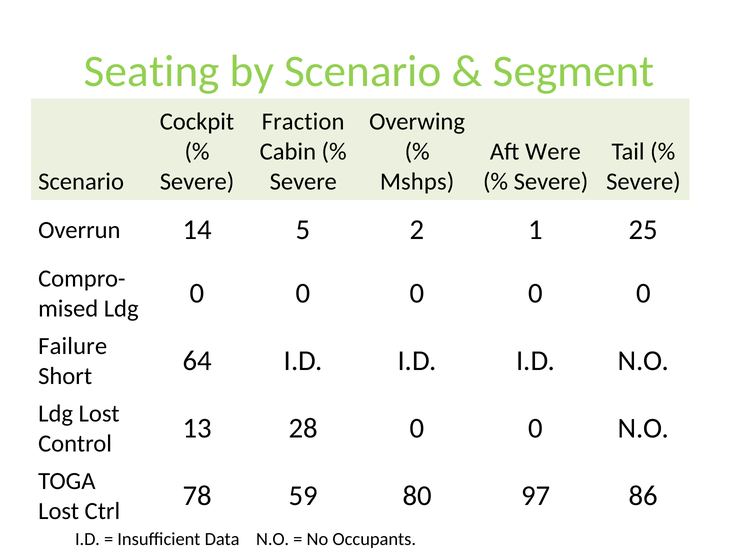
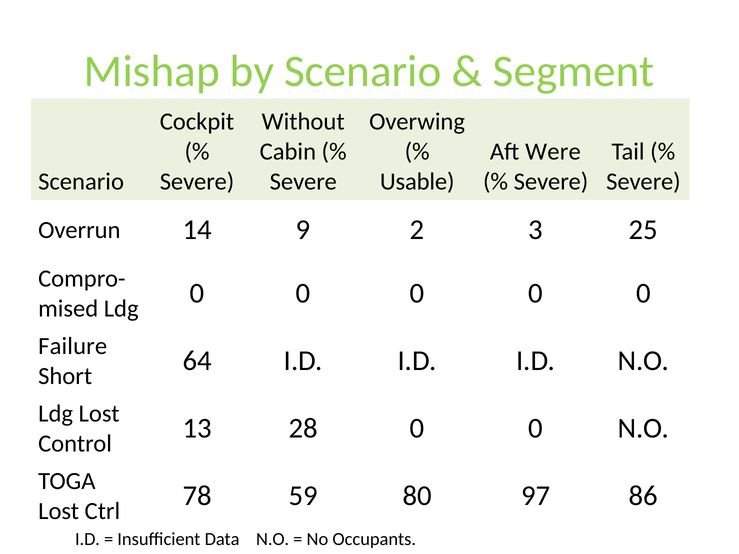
Seating: Seating -> Mishap
Fraction: Fraction -> Without
Mshps: Mshps -> Usable
5: 5 -> 9
1: 1 -> 3
